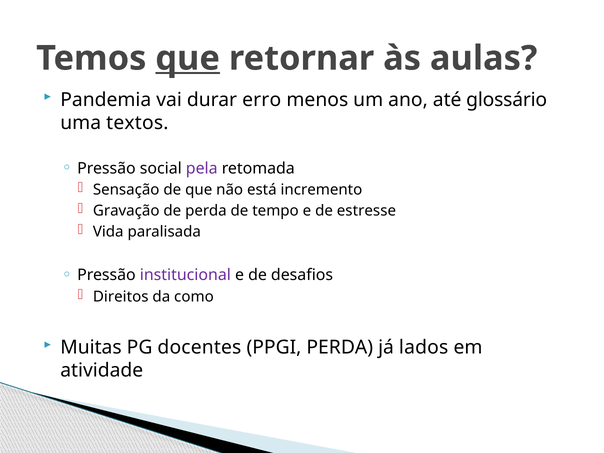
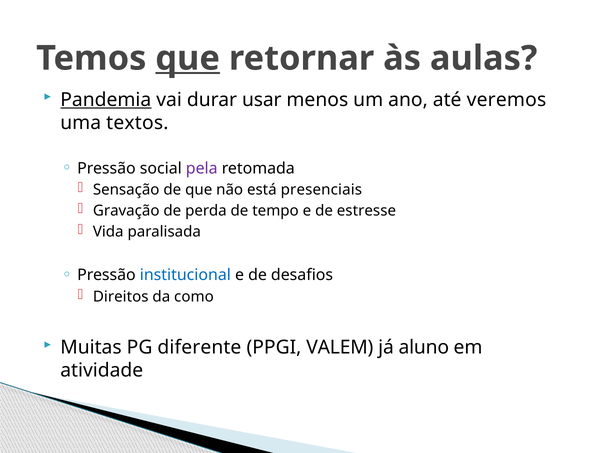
Pandemia underline: none -> present
erro: erro -> usar
glossário: glossário -> veremos
incremento: incremento -> presenciais
institucional colour: purple -> blue
docentes: docentes -> diferente
PPGI PERDA: PERDA -> VALEM
lados: lados -> aluno
